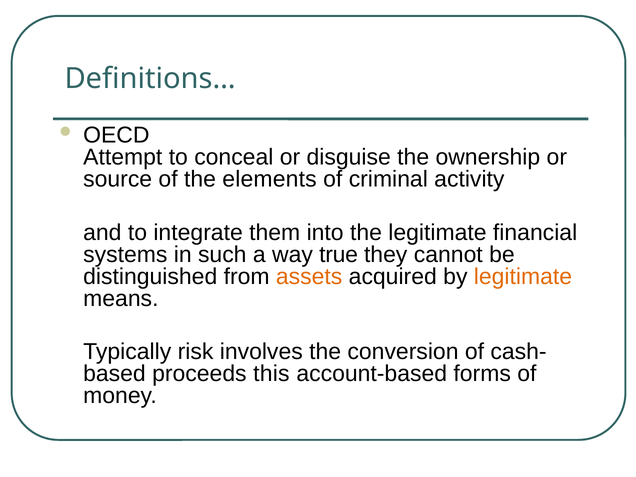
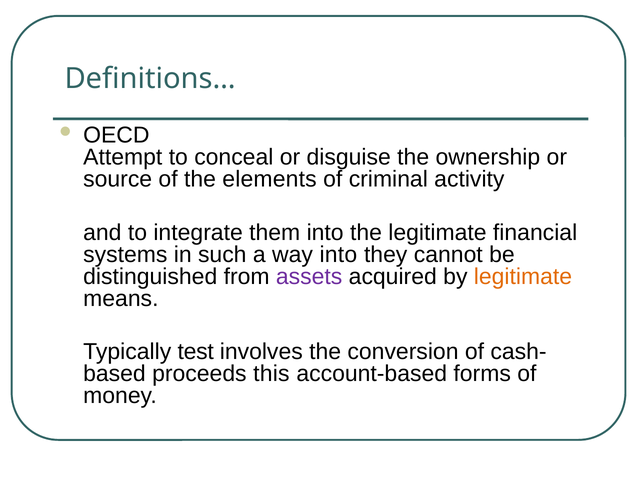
way true: true -> into
assets colour: orange -> purple
risk: risk -> test
